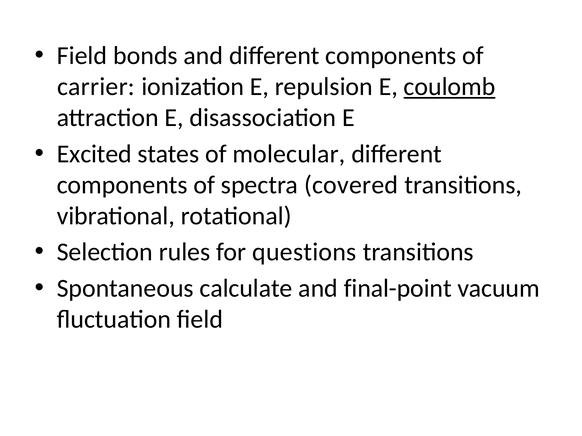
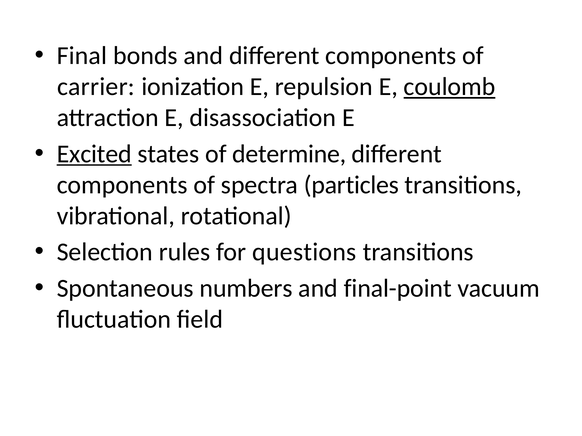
Field at (82, 56): Field -> Final
Excited underline: none -> present
molecular: molecular -> determine
covered: covered -> particles
calculate: calculate -> numbers
